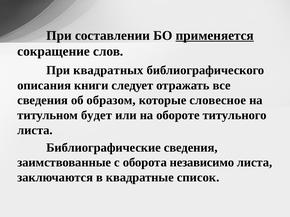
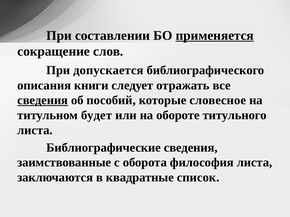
квадратных: квадратных -> допускается
сведения at (43, 100) underline: none -> present
образом: образом -> пособий
независимо: независимо -> философия
